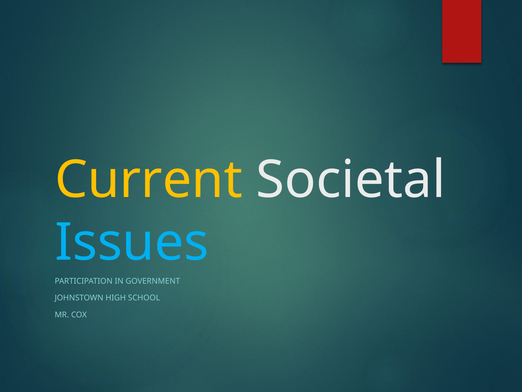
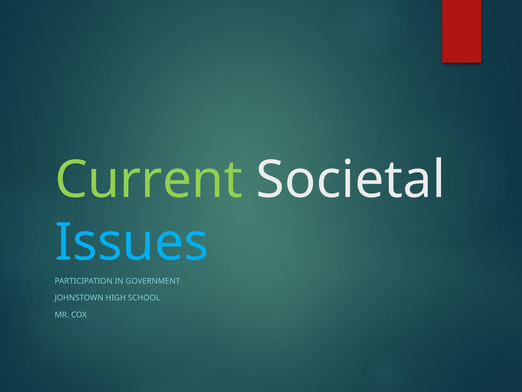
Current colour: yellow -> light green
